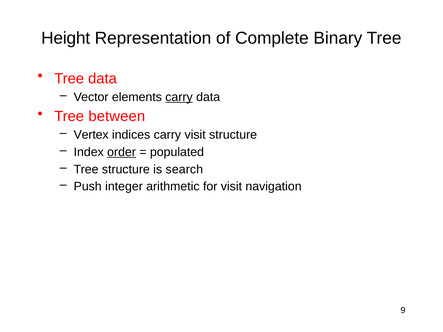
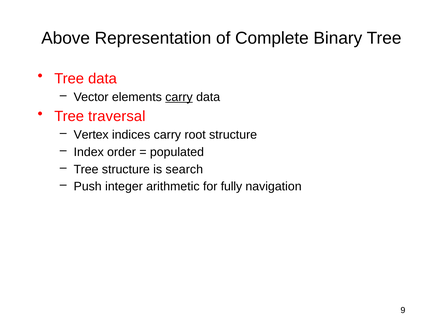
Height: Height -> Above
between: between -> traversal
carry visit: visit -> root
order underline: present -> none
for visit: visit -> fully
